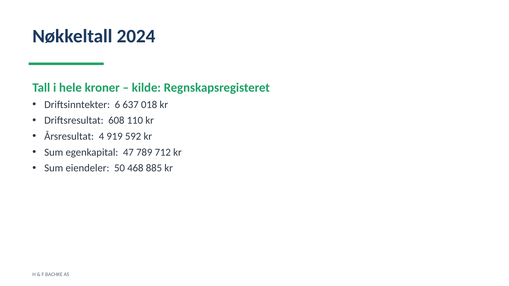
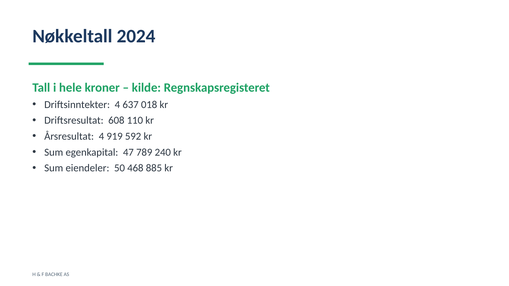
Driftsinntekter 6: 6 -> 4
712: 712 -> 240
